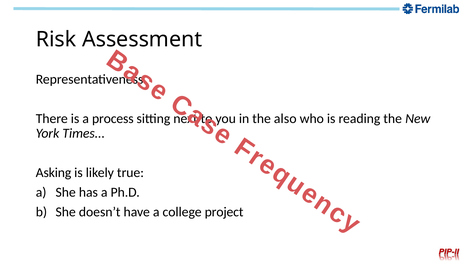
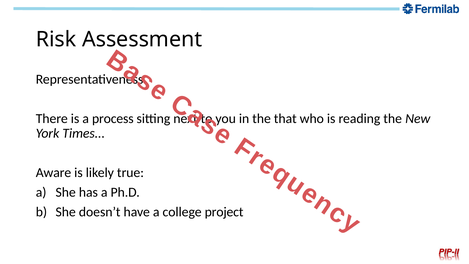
also: also -> that
Asking: Asking -> Aware
